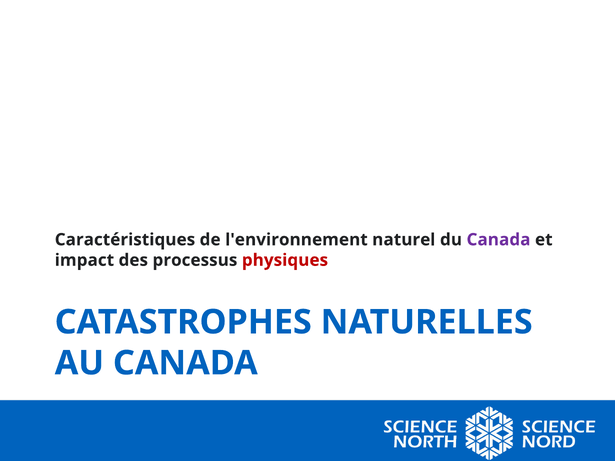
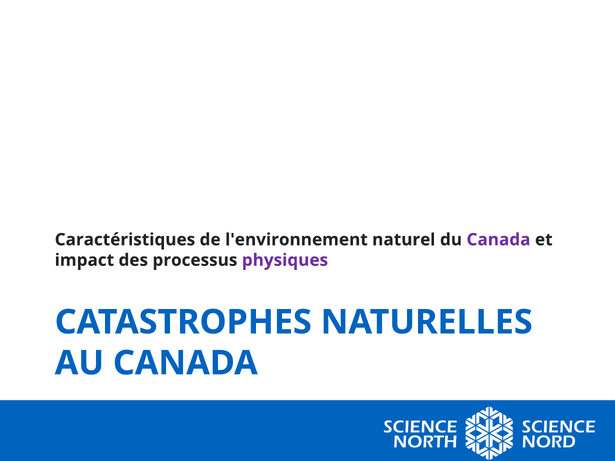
physiques colour: red -> purple
